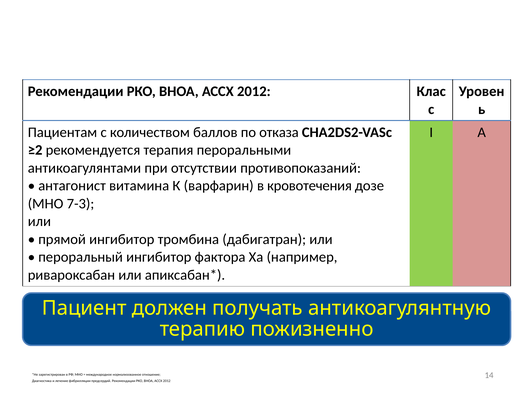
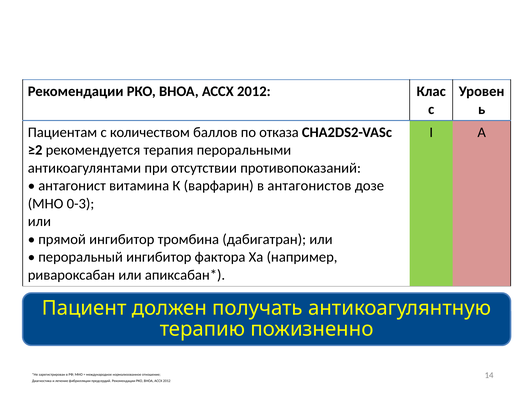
кровотечения: кровотечения -> антагонистов
7-3: 7-3 -> 0-3
